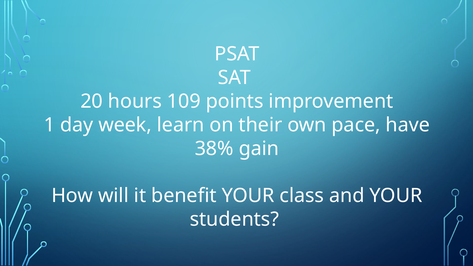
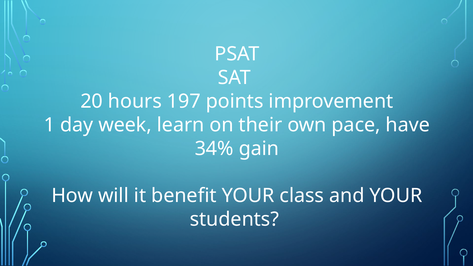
109: 109 -> 197
38%: 38% -> 34%
